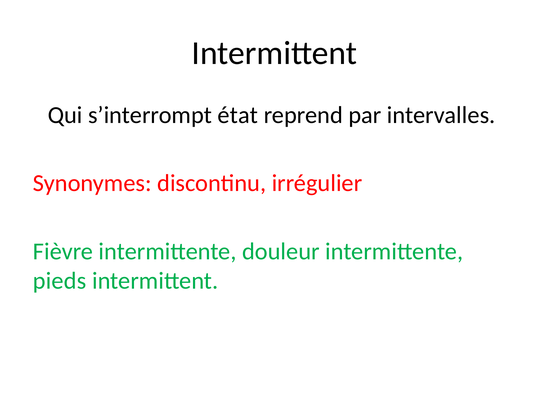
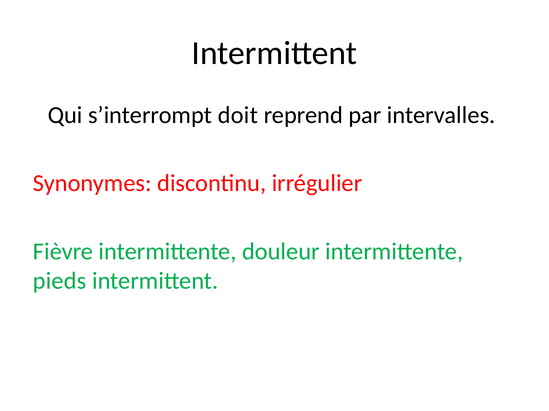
état: état -> doit
